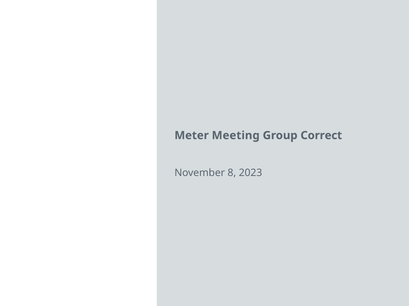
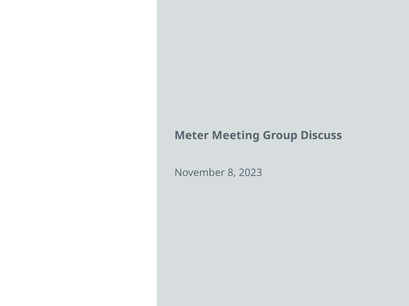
Correct: Correct -> Discuss
